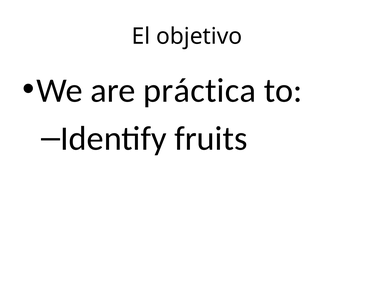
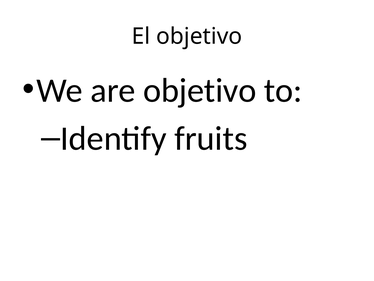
are práctica: práctica -> objetivo
